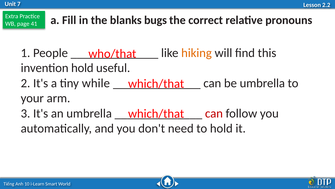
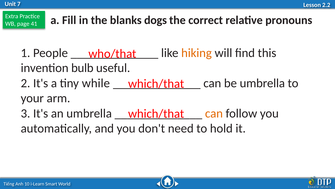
bugs: bugs -> dogs
invention hold: hold -> bulb
can at (214, 113) colour: red -> orange
